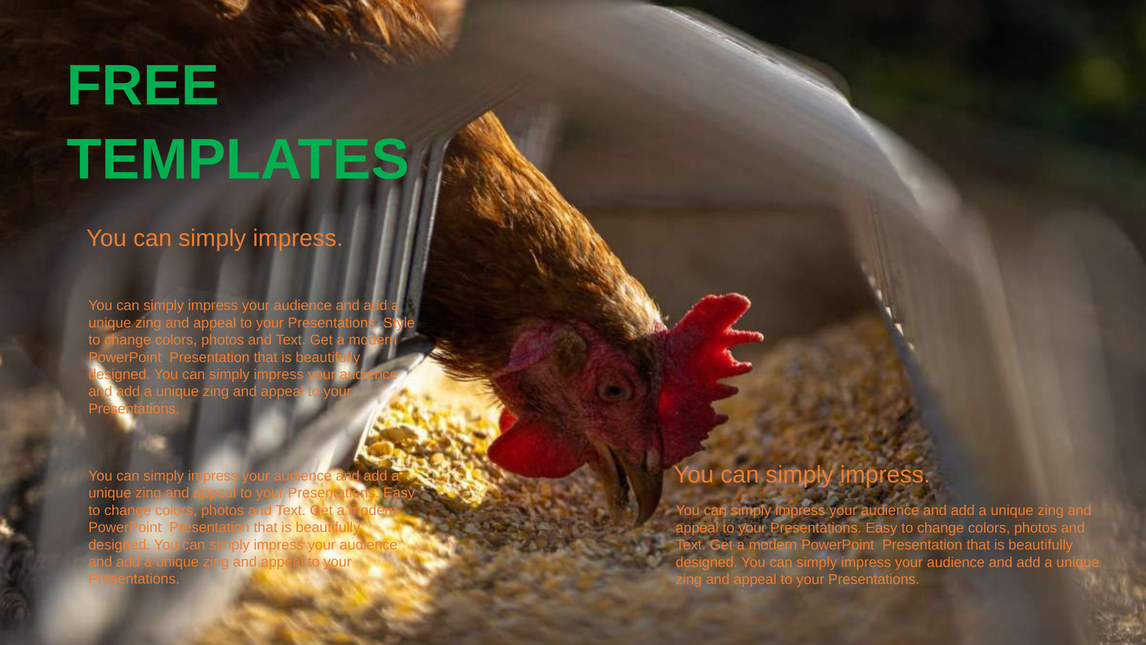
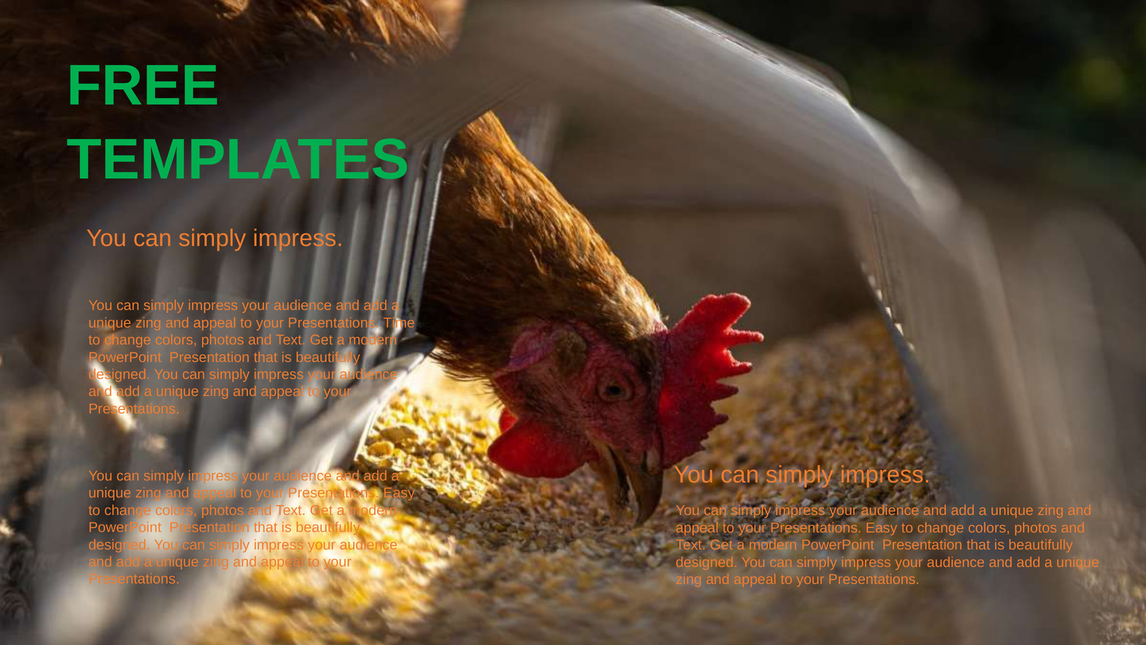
Style: Style -> Time
